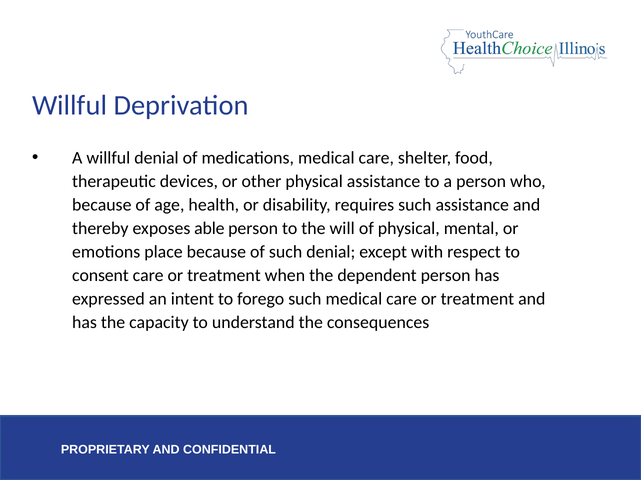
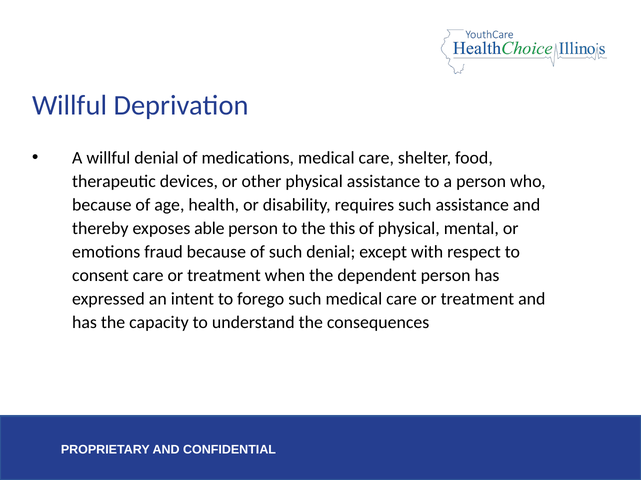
will: will -> this
place: place -> fraud
